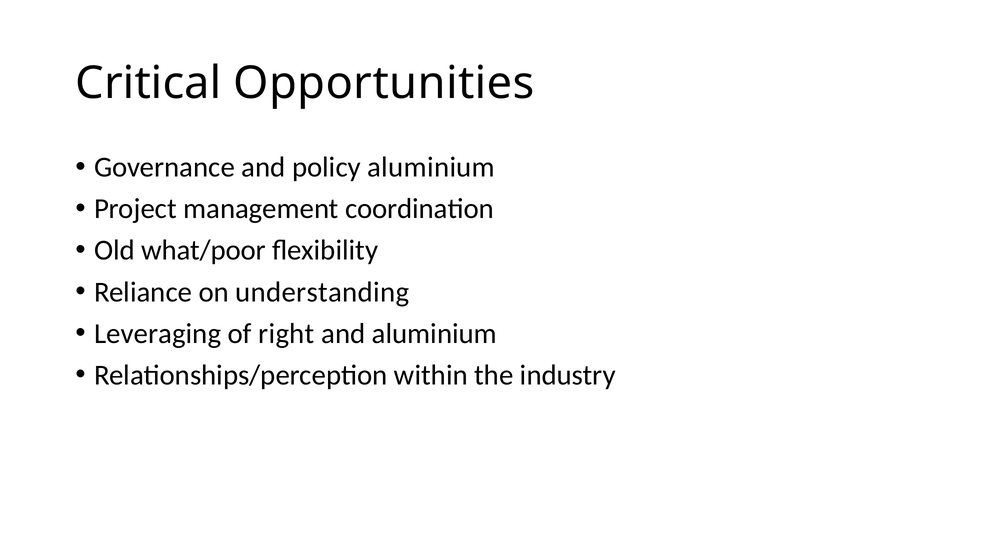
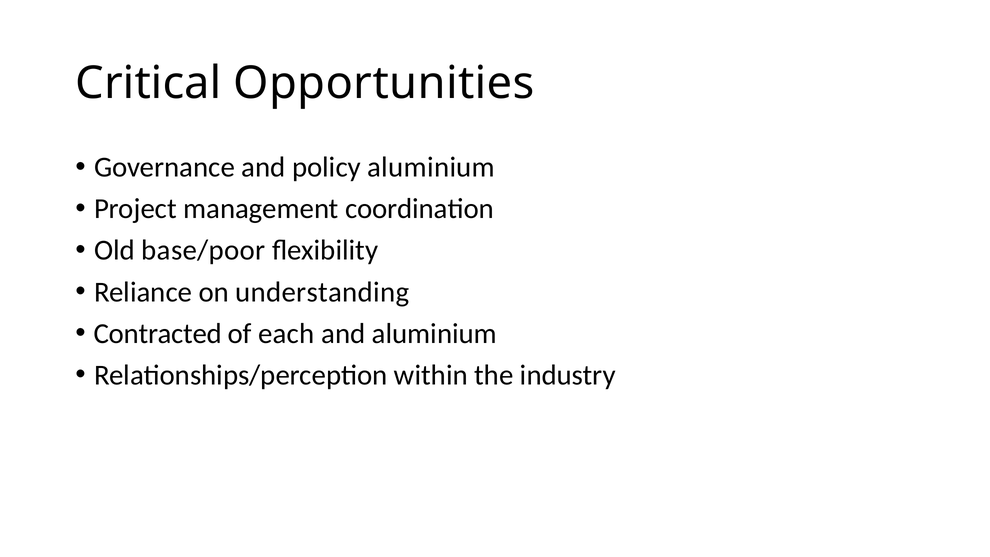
what/poor: what/poor -> base/poor
Leveraging: Leveraging -> Contracted
right: right -> each
